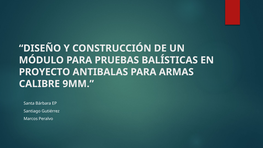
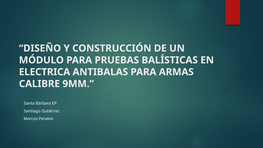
PROYECTO: PROYECTO -> ELECTRICA
